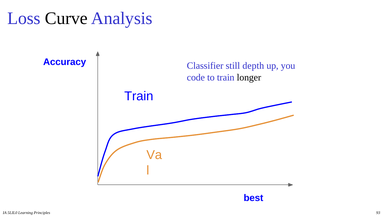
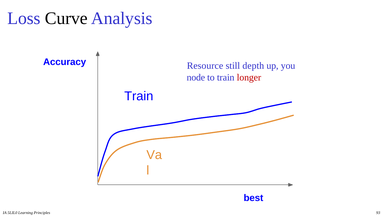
Classifier: Classifier -> Resource
code: code -> node
longer colour: black -> red
